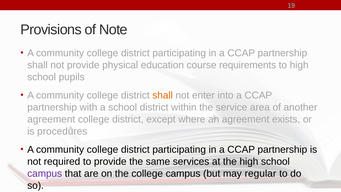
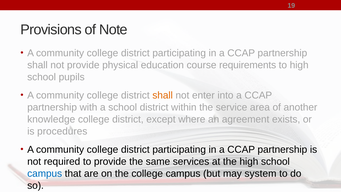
agreement at (51, 119): agreement -> knowledge
campus at (45, 173) colour: purple -> blue
regular: regular -> system
